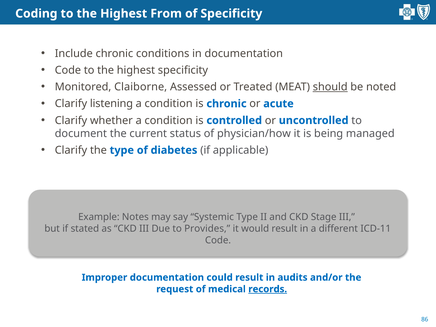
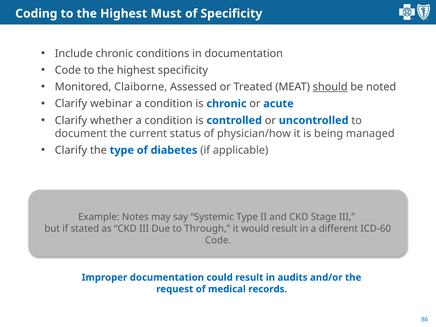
From: From -> Must
listening: listening -> webinar
Provides: Provides -> Through
ICD-11: ICD-11 -> ICD-60
records underline: present -> none
